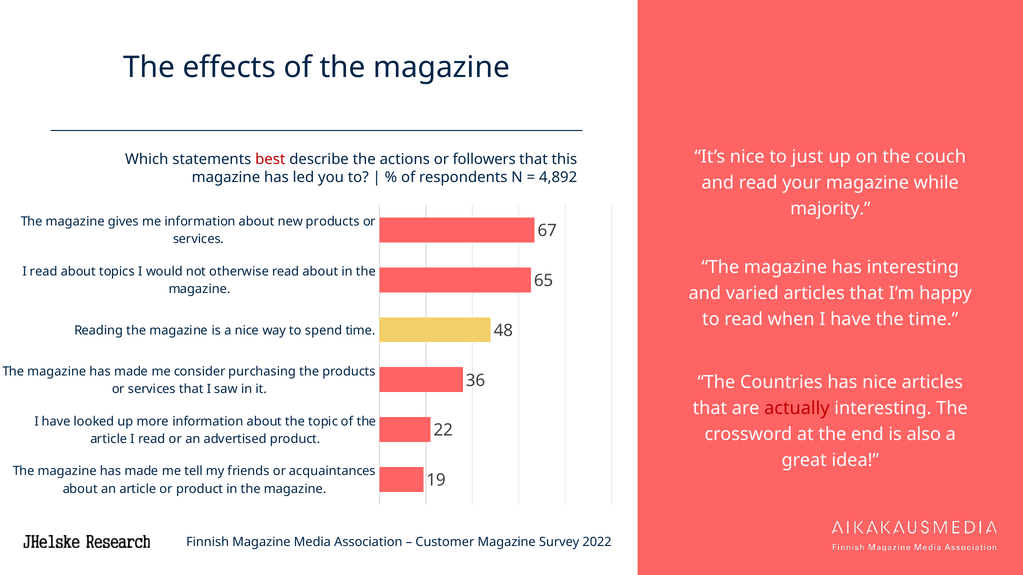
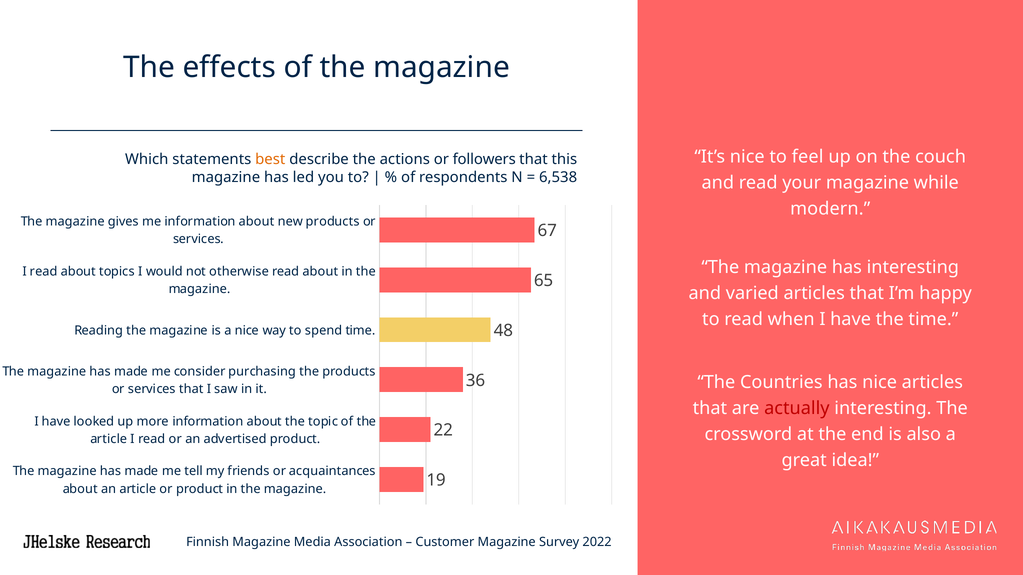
just: just -> feel
best colour: red -> orange
4,892: 4,892 -> 6,538
majority: majority -> modern
